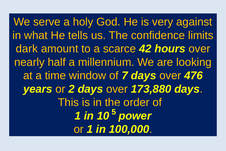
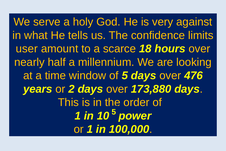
dark: dark -> user
42: 42 -> 18
of 7: 7 -> 5
